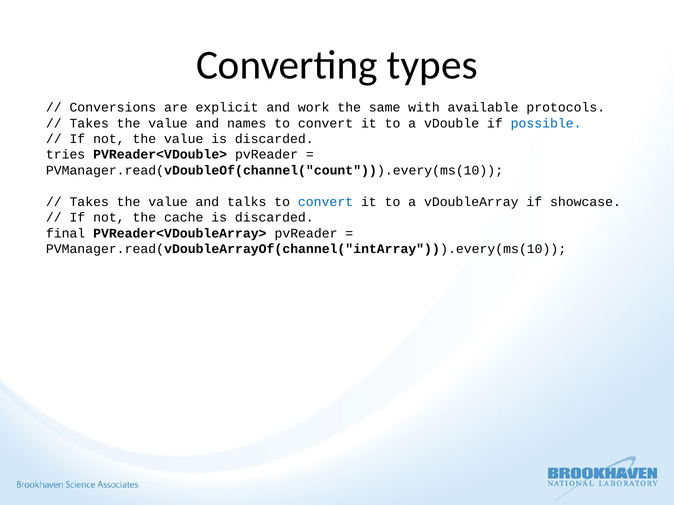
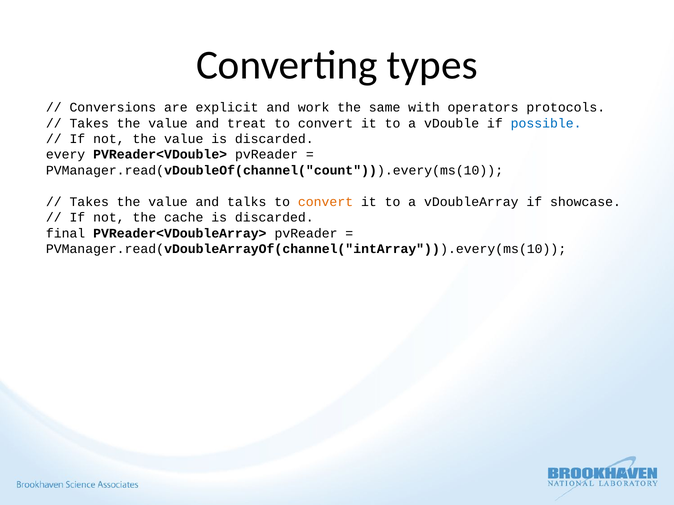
available: available -> operators
names: names -> treat
tries: tries -> every
convert at (326, 202) colour: blue -> orange
